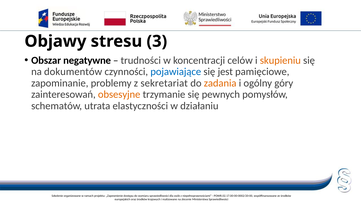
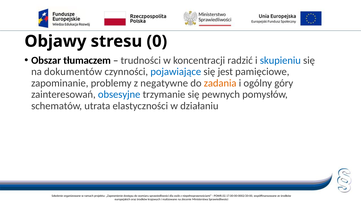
3: 3 -> 0
negatywne: negatywne -> tłumaczem
celów: celów -> radzić
skupieniu colour: orange -> blue
sekretariat: sekretariat -> negatywne
obsesyjne colour: orange -> blue
